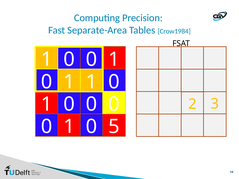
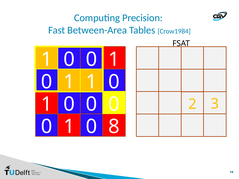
Separate-Area: Separate-Area -> Between-Area
5: 5 -> 8
